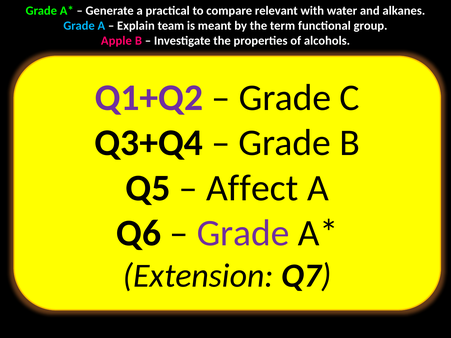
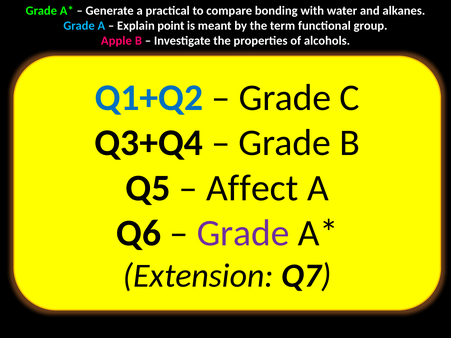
relevant: relevant -> bonding
team: team -> point
Q1+Q2 colour: purple -> blue
